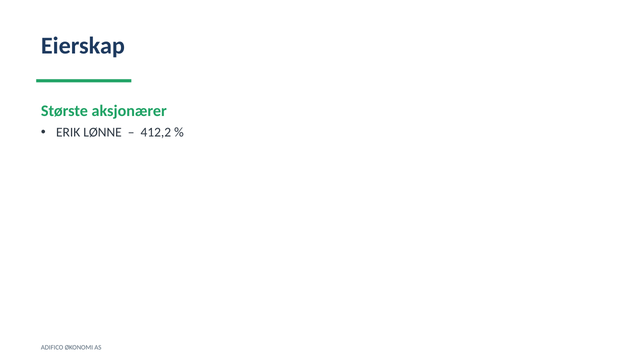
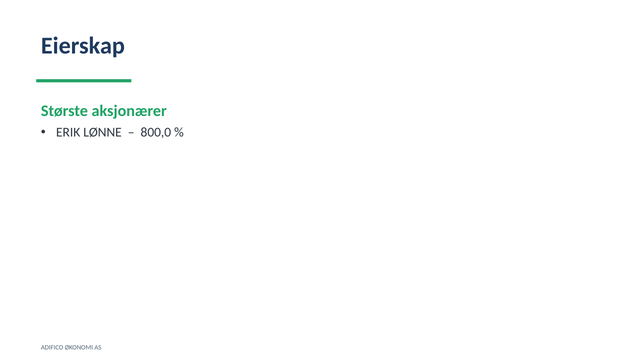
412,2: 412,2 -> 800,0
